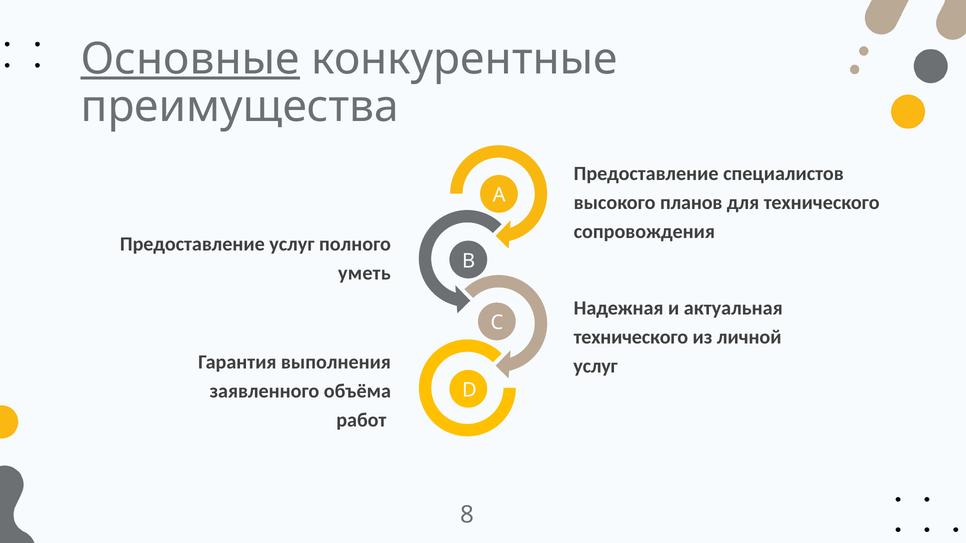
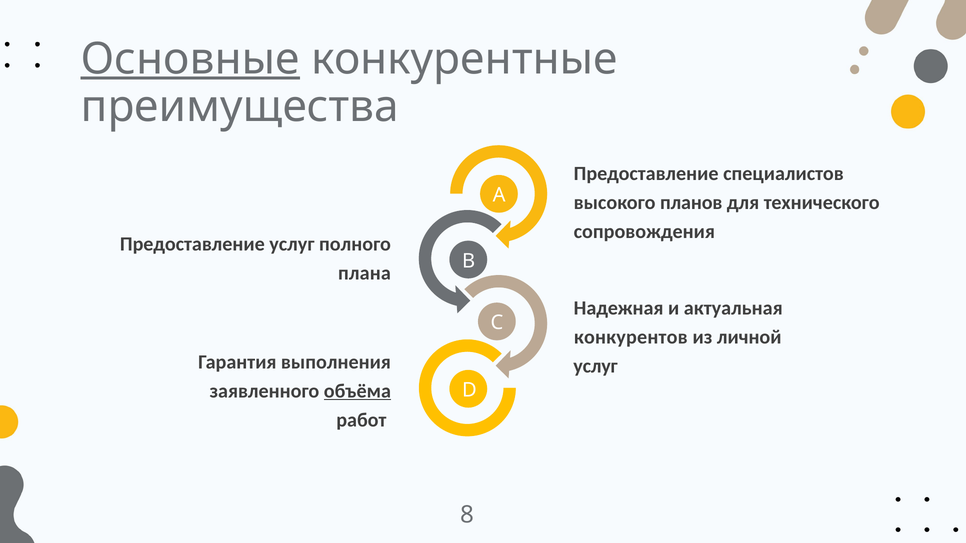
уметь: уметь -> плана
технического at (631, 337): технического -> конкурентов
объёма underline: none -> present
